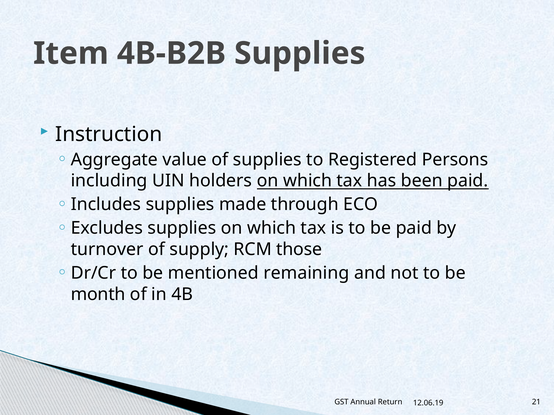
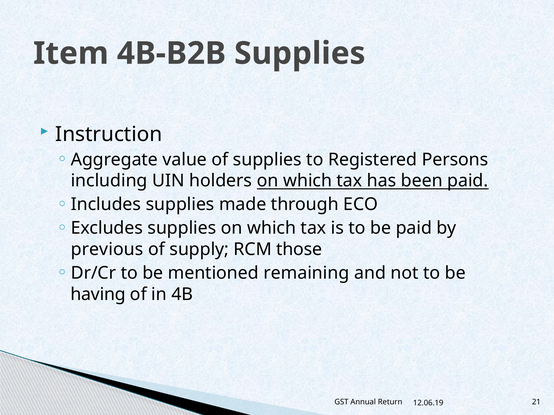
turnover: turnover -> previous
month: month -> having
